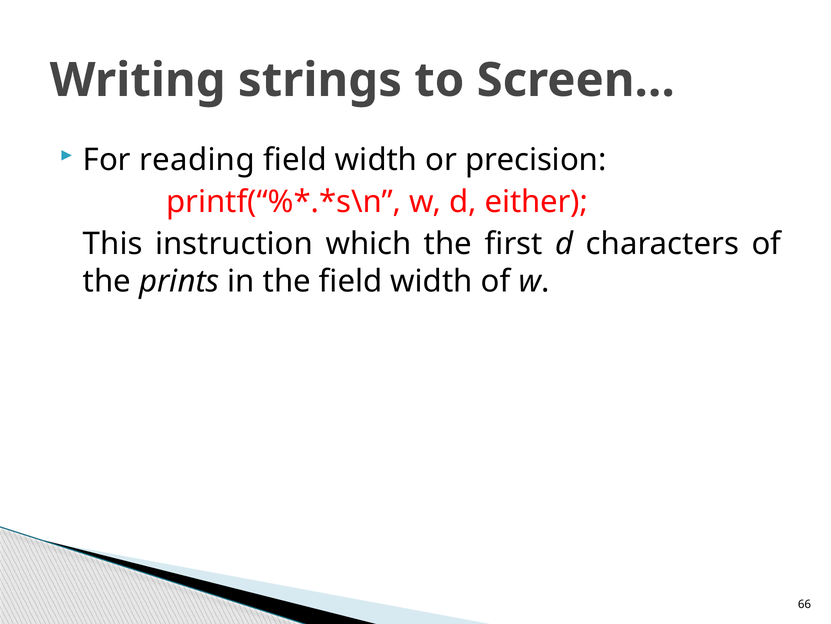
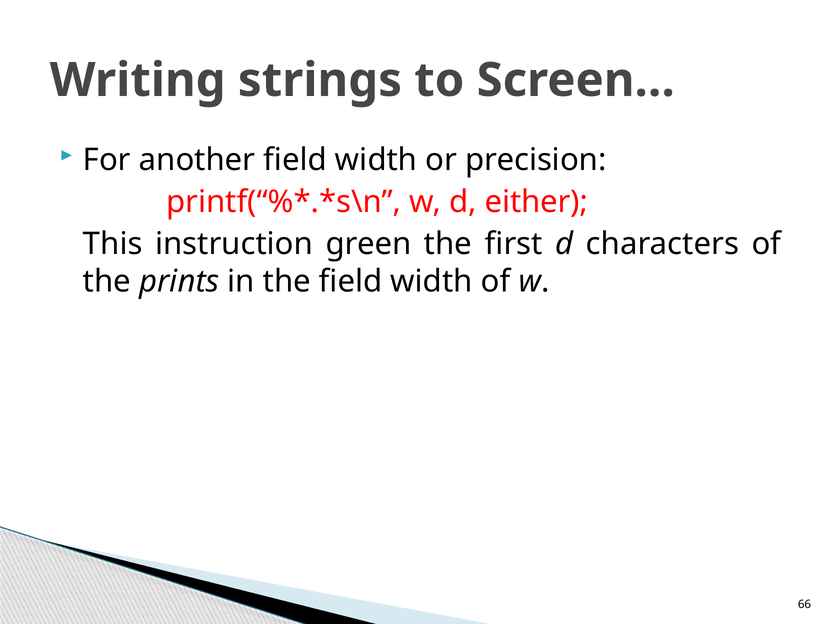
reading: reading -> another
which: which -> green
